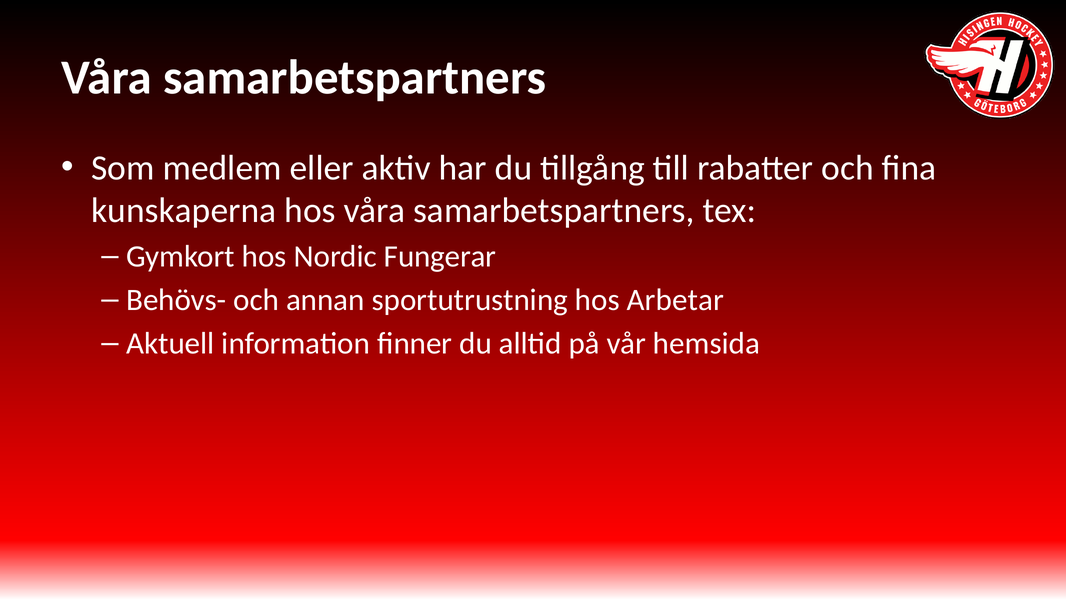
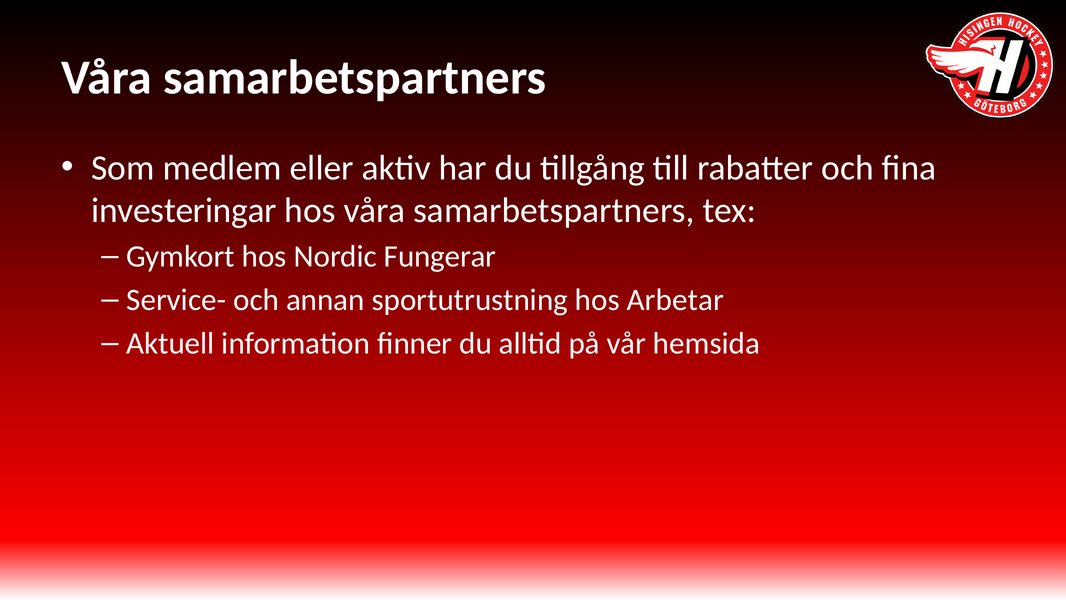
kunskaperna: kunskaperna -> investeringar
Behövs-: Behövs- -> Service-
